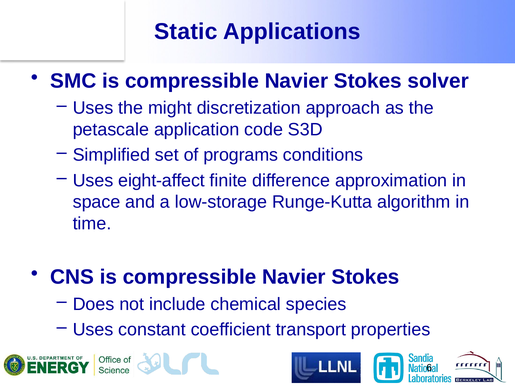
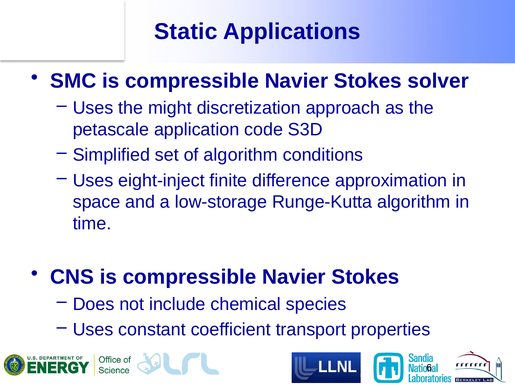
of programs: programs -> algorithm
eight-affect: eight-affect -> eight-inject
